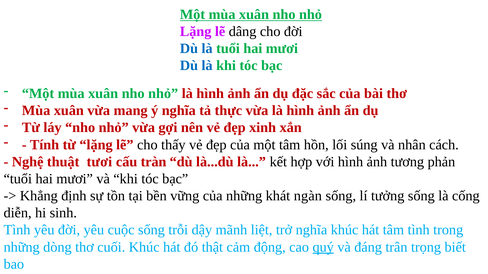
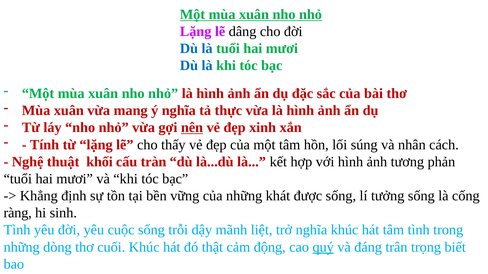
nên underline: none -> present
tươi: tươi -> khối
ngàn: ngàn -> được
diễn: diễn -> ràng
